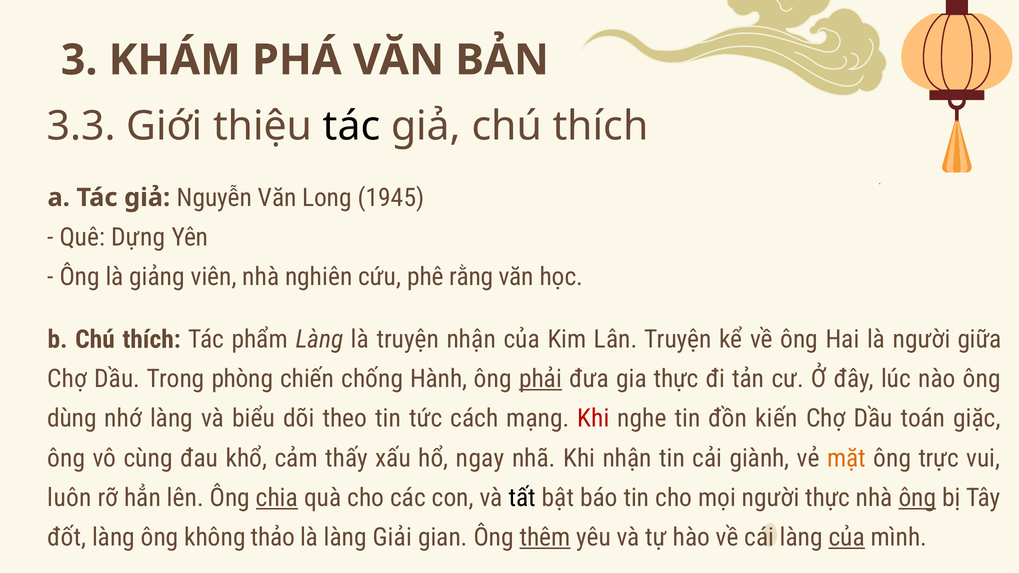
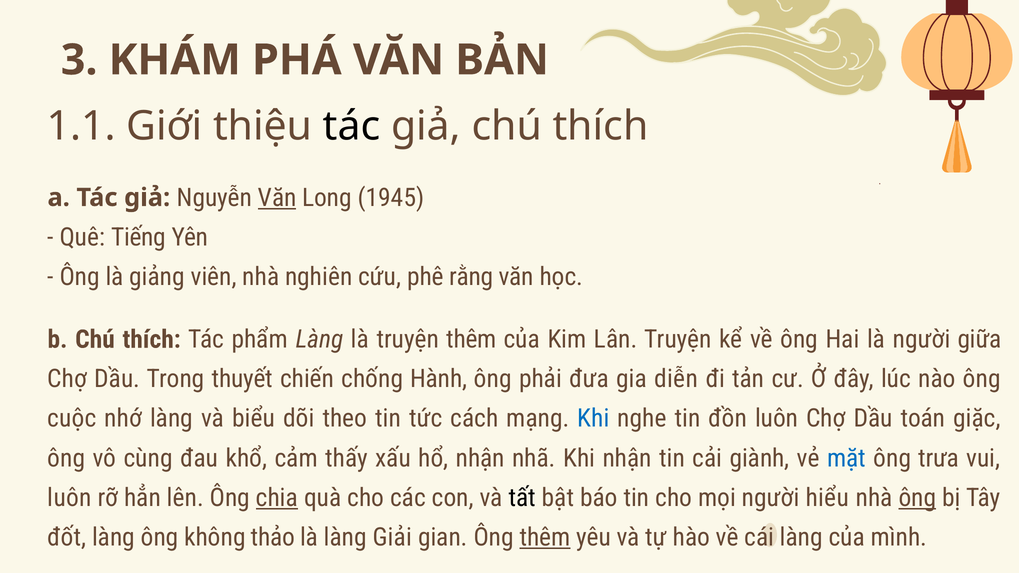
3.3: 3.3 -> 1.1
Văn at (277, 198) underline: none -> present
Dựng: Dựng -> Tiếng
truyện nhận: nhận -> thêm
phòng: phòng -> thuyết
phải underline: present -> none
gia thực: thực -> diễn
dùng: dùng -> cuộc
Khi at (593, 419) colour: red -> blue
đồn kiến: kiến -> luôn
hổ ngay: ngay -> nhận
mặt colour: orange -> blue
trực: trực -> trưa
người thực: thực -> hiểu
của at (847, 538) underline: present -> none
